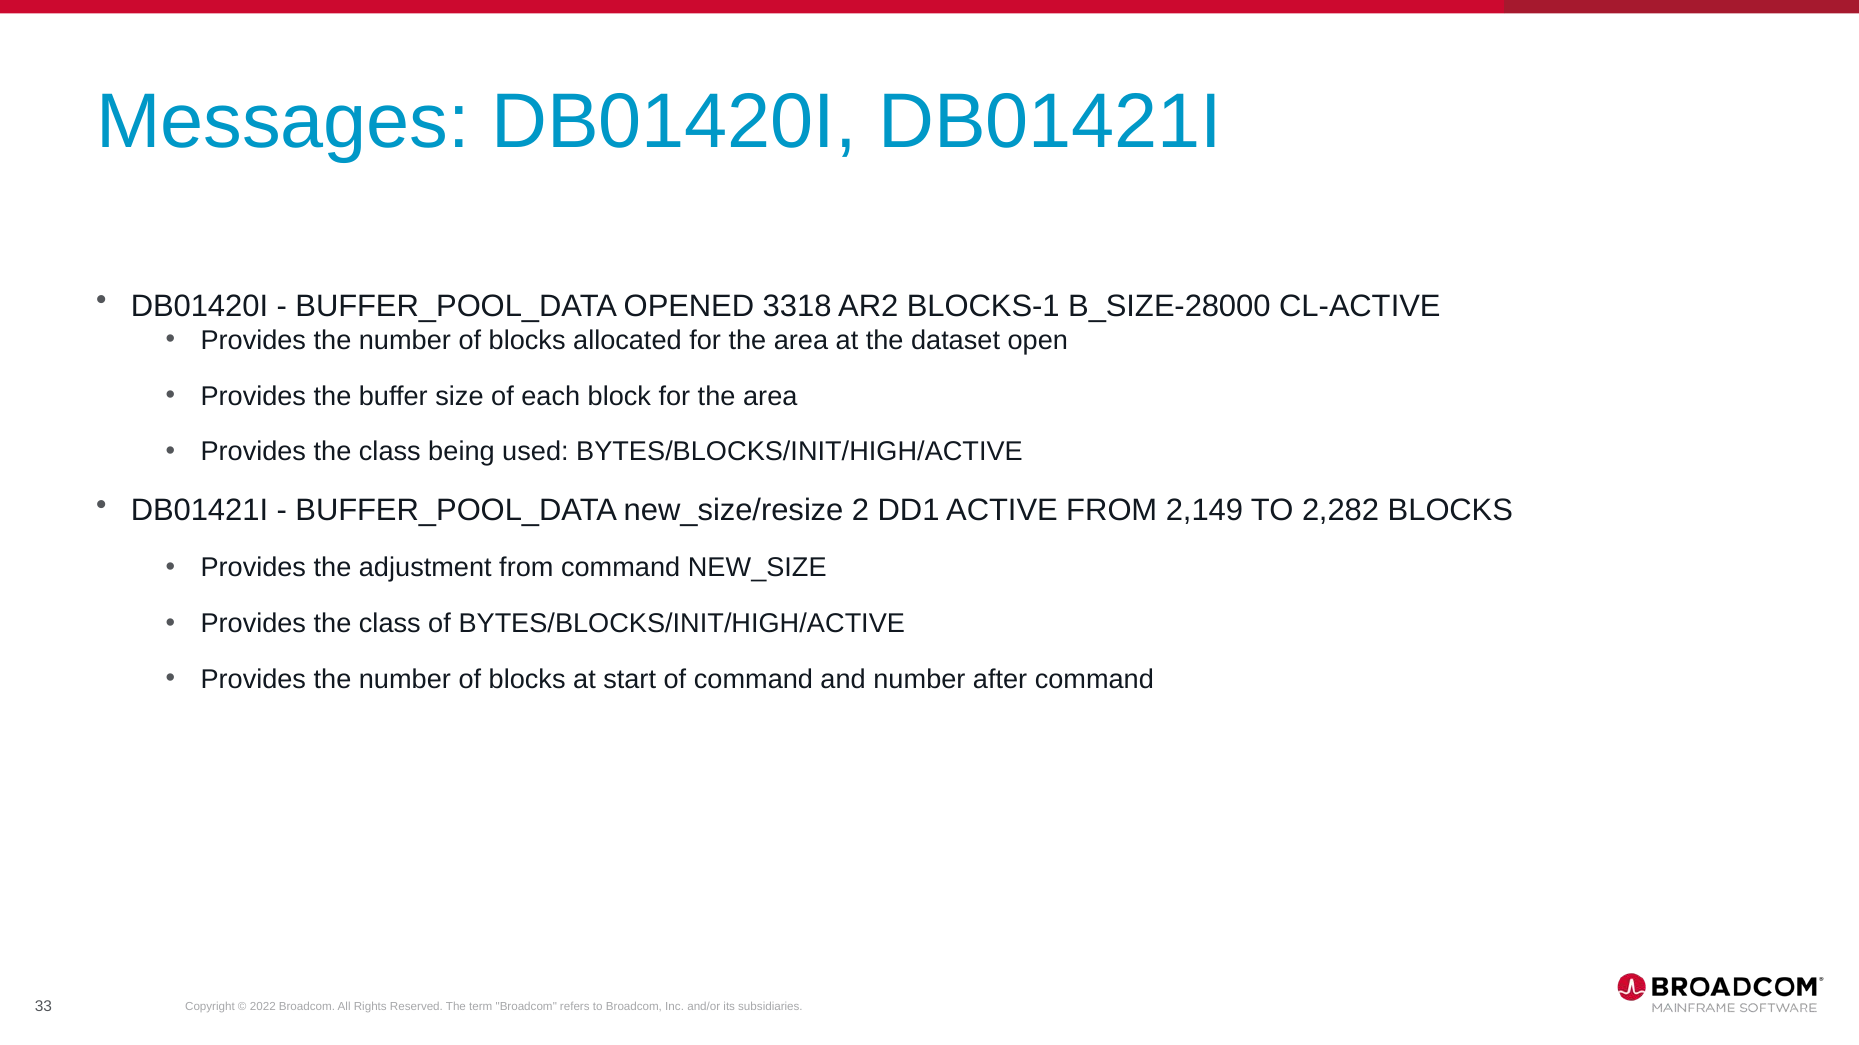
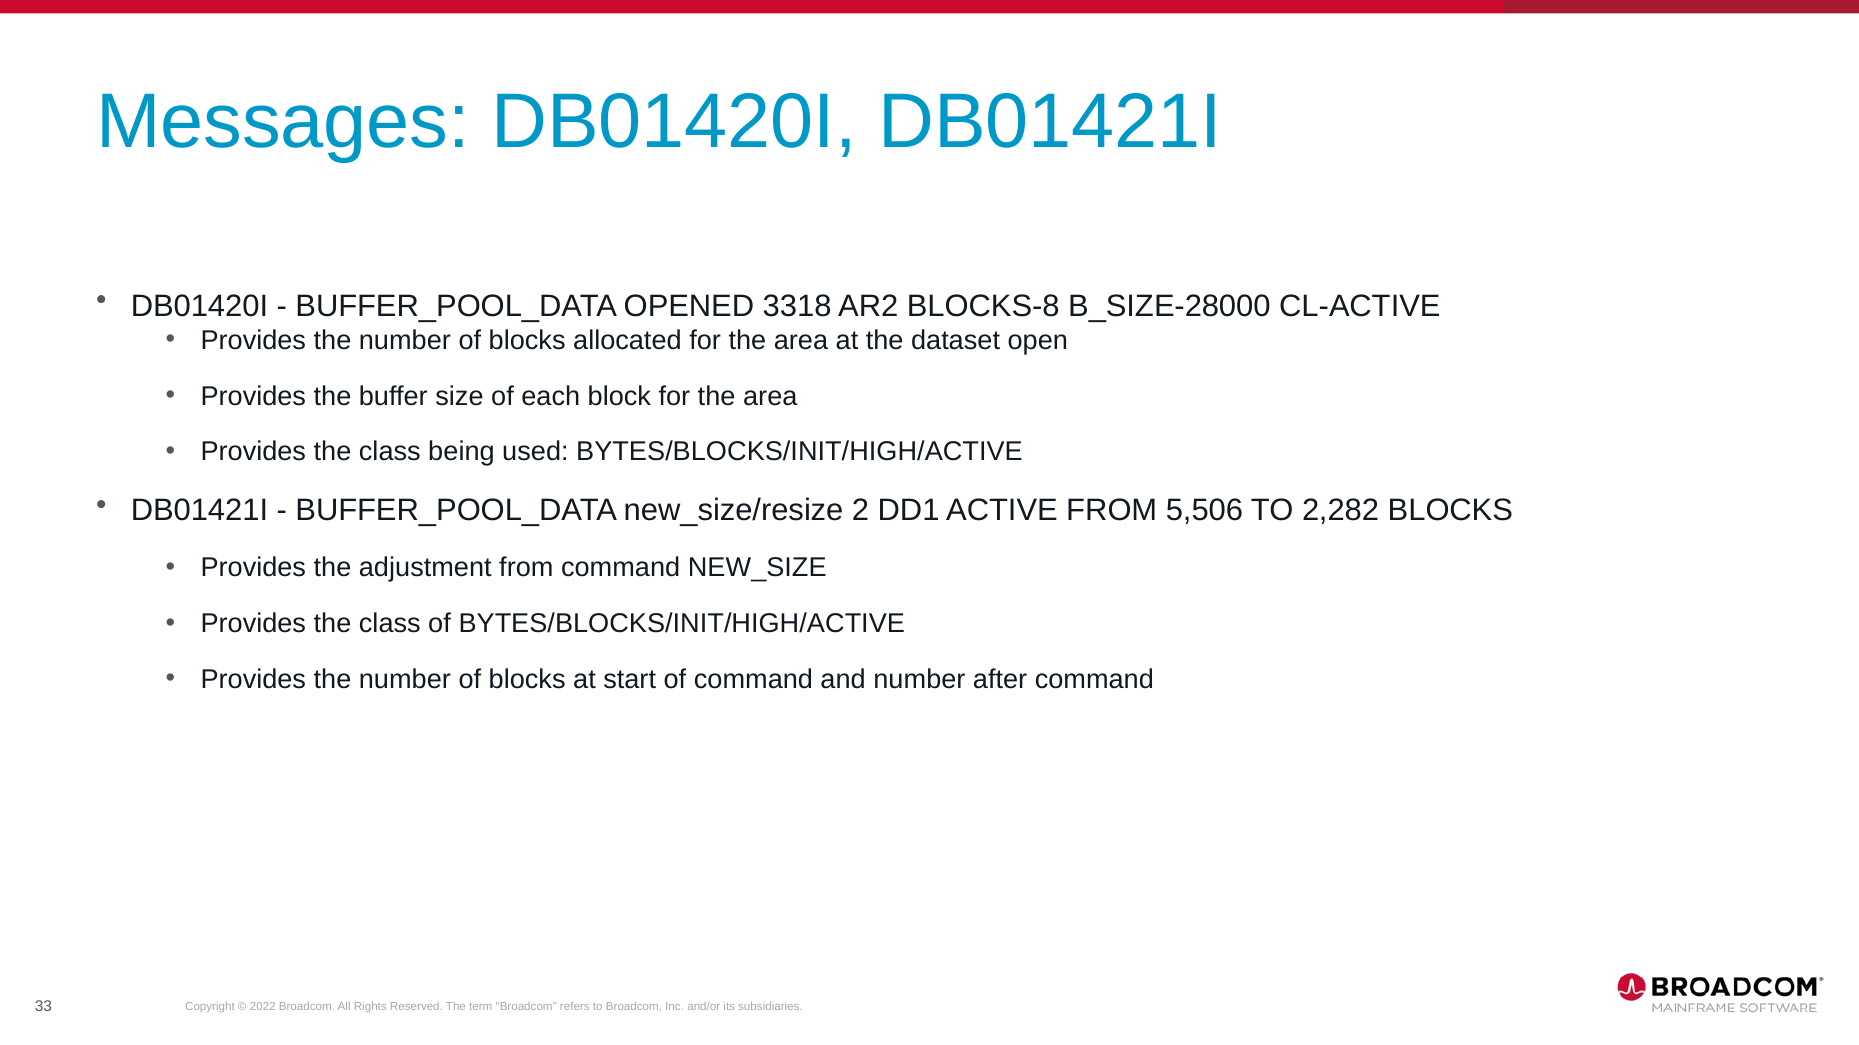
BLOCKS-1: BLOCKS-1 -> BLOCKS-8
2,149: 2,149 -> 5,506
